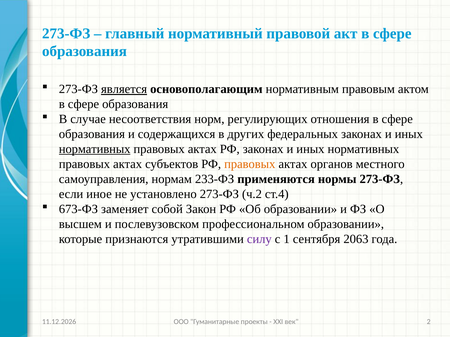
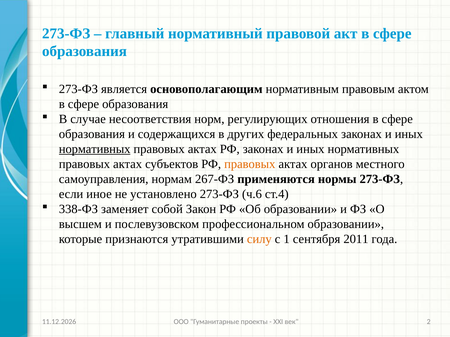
является underline: present -> none
233-ФЗ: 233-ФЗ -> 267-ФЗ
ч.2: ч.2 -> ч.6
673-ФЗ: 673-ФЗ -> 338-ФЗ
силу colour: purple -> orange
2063: 2063 -> 2011
